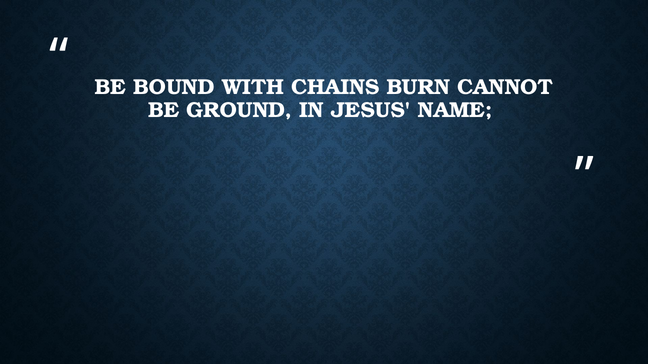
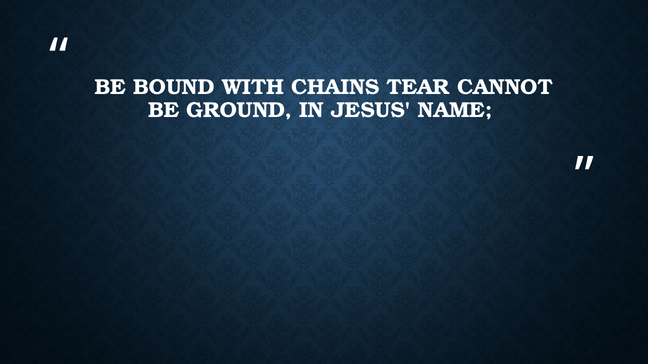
BURN: BURN -> TEAR
